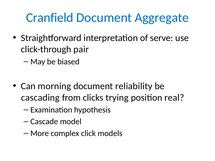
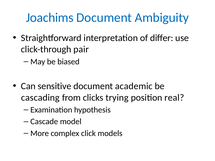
Cranfield: Cranfield -> Joachims
Aggregate: Aggregate -> Ambiguity
serve: serve -> differ
morning: morning -> sensitive
reliability: reliability -> academic
